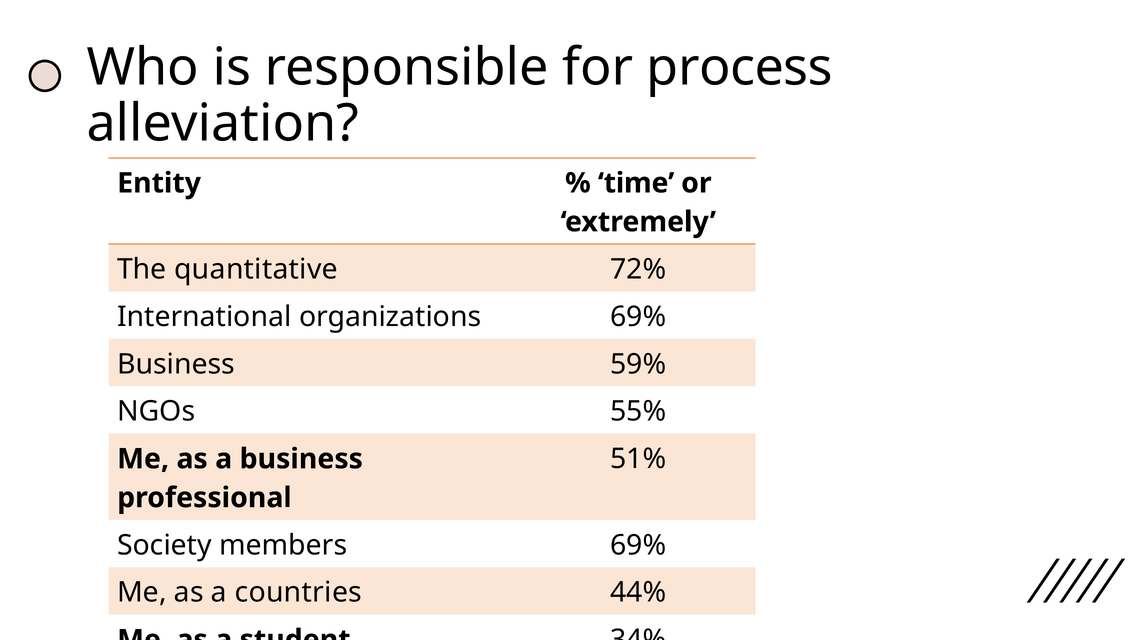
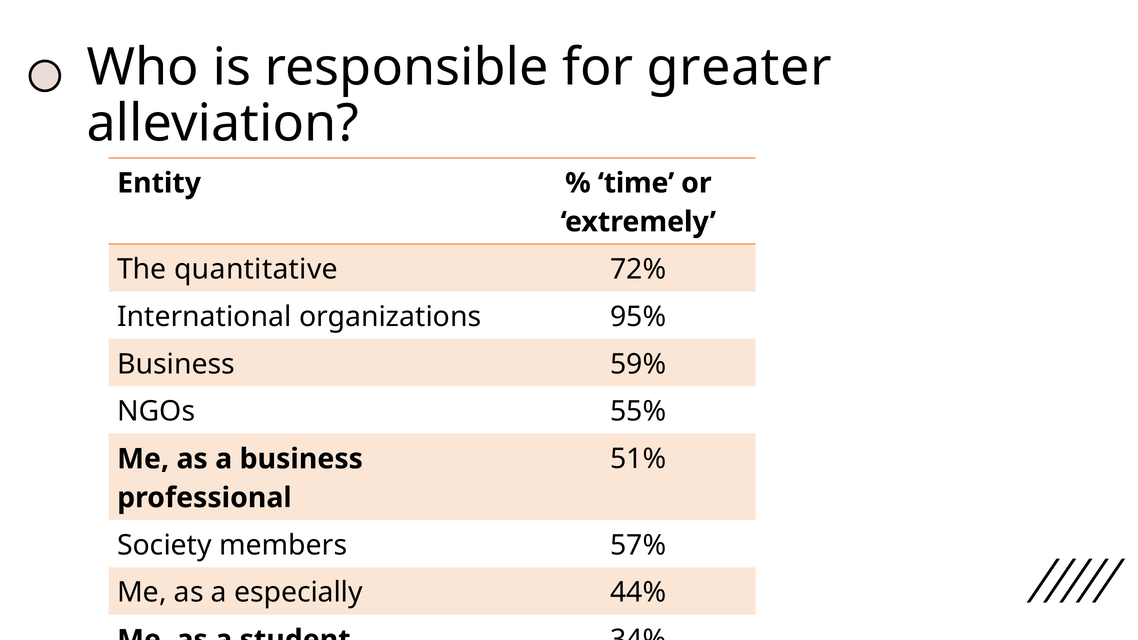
process: process -> greater
organizations 69%: 69% -> 95%
members 69%: 69% -> 57%
countries: countries -> especially
